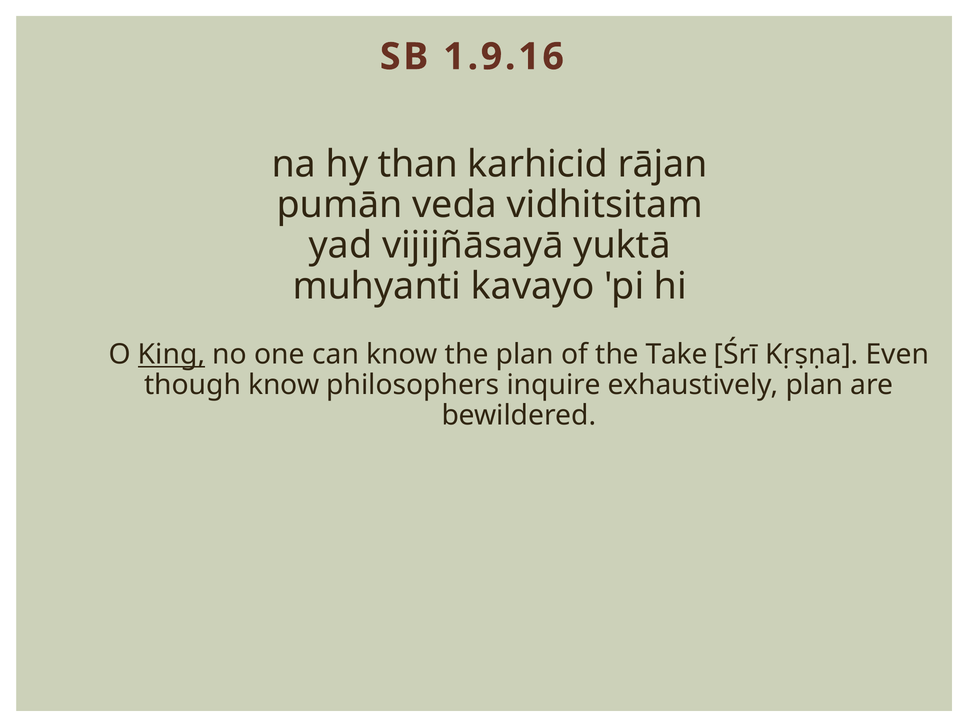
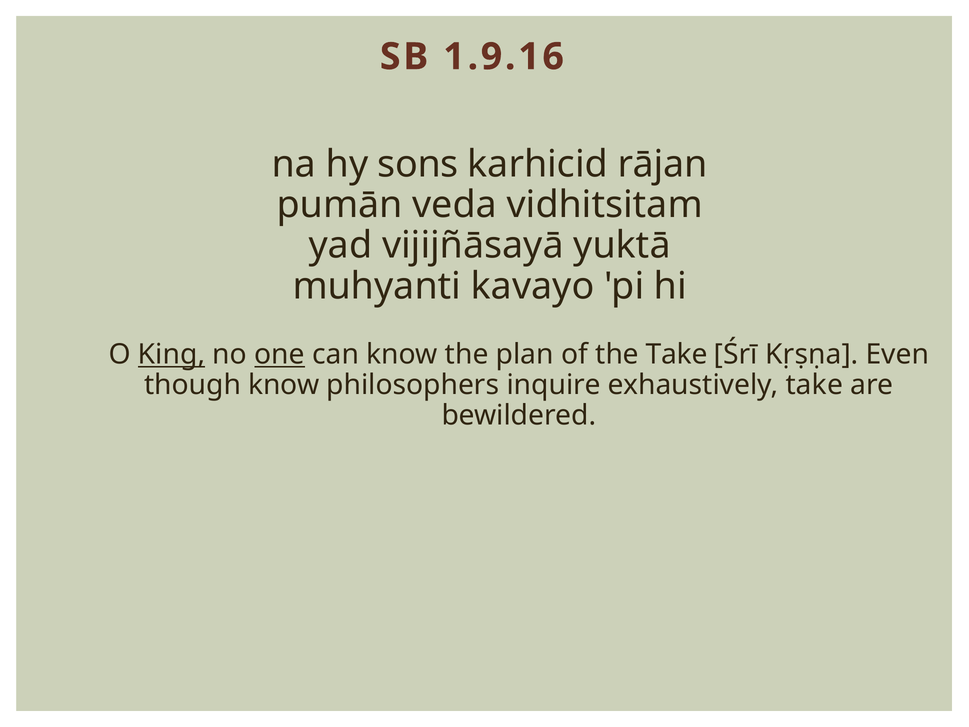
than: than -> sons
one underline: none -> present
exhaustively plan: plan -> take
